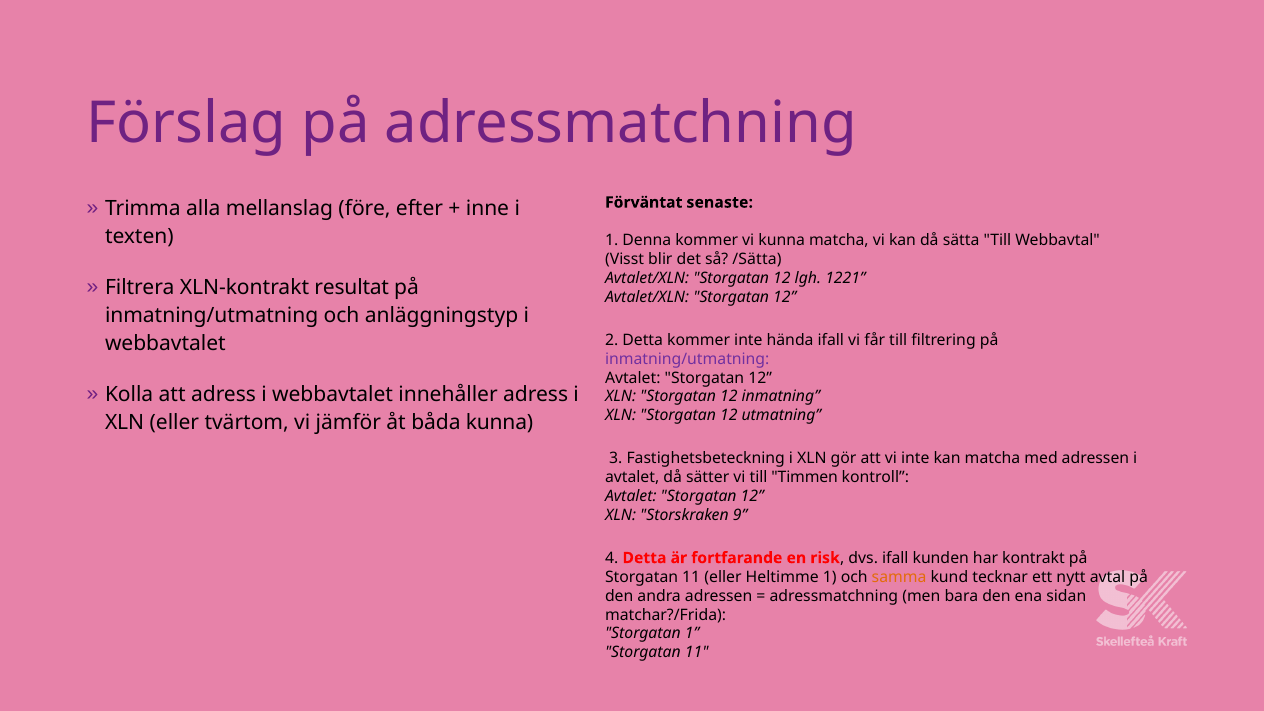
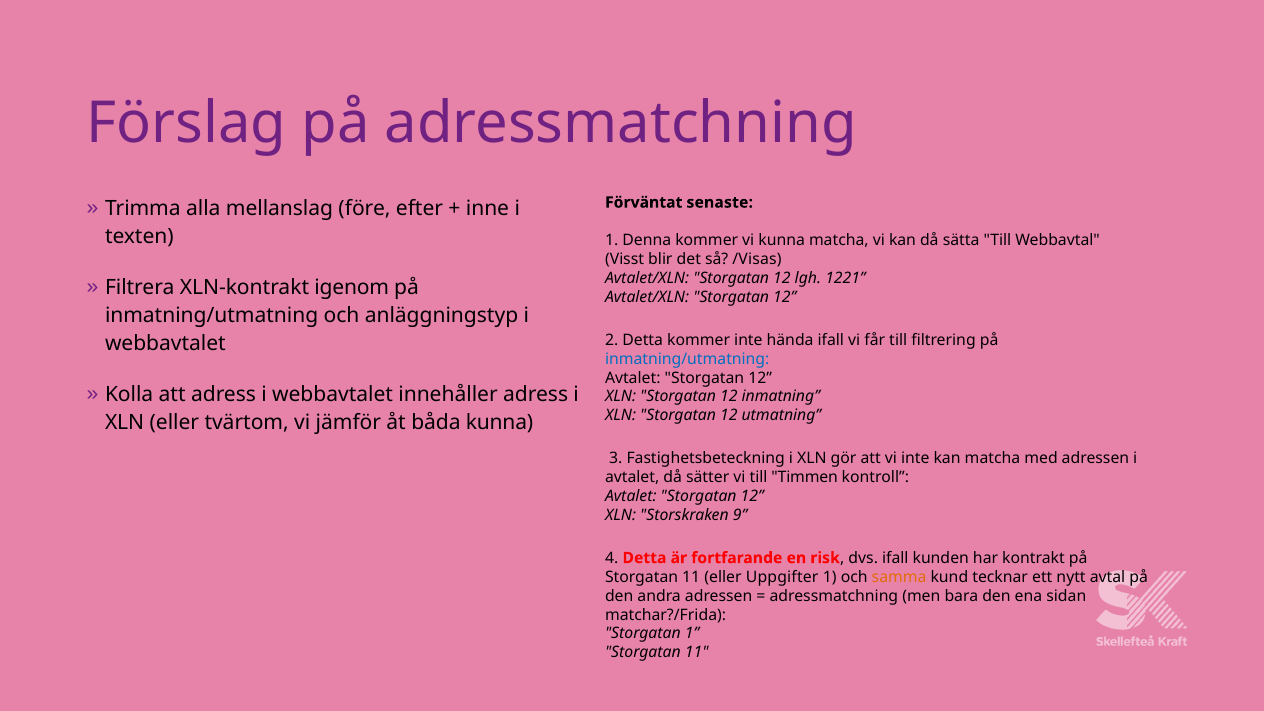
/Sätta: /Sätta -> /Visas
resultat: resultat -> igenom
inmatning/utmatning at (687, 359) colour: purple -> blue
Heltimme: Heltimme -> Uppgifter
